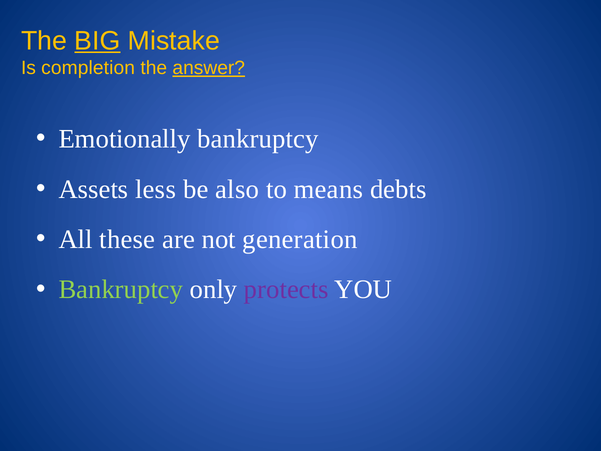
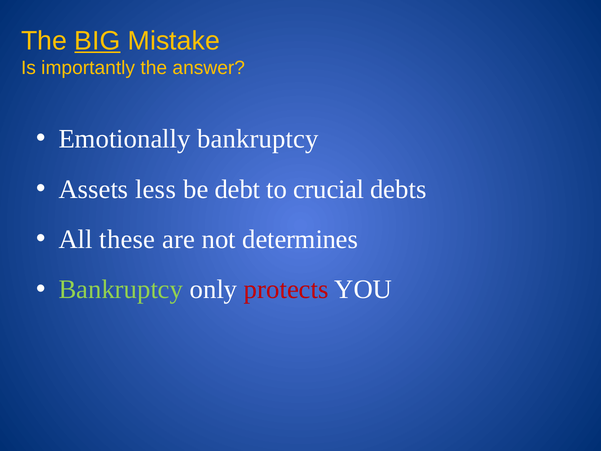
completion: completion -> importantly
answer underline: present -> none
also: also -> debt
means: means -> crucial
generation: generation -> determines
protects colour: purple -> red
